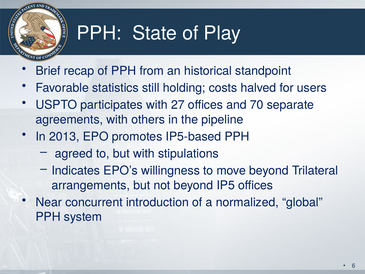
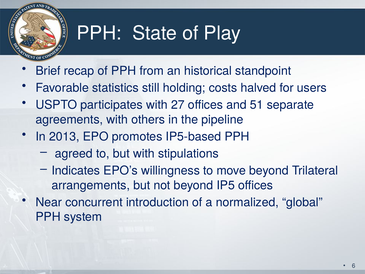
70: 70 -> 51
